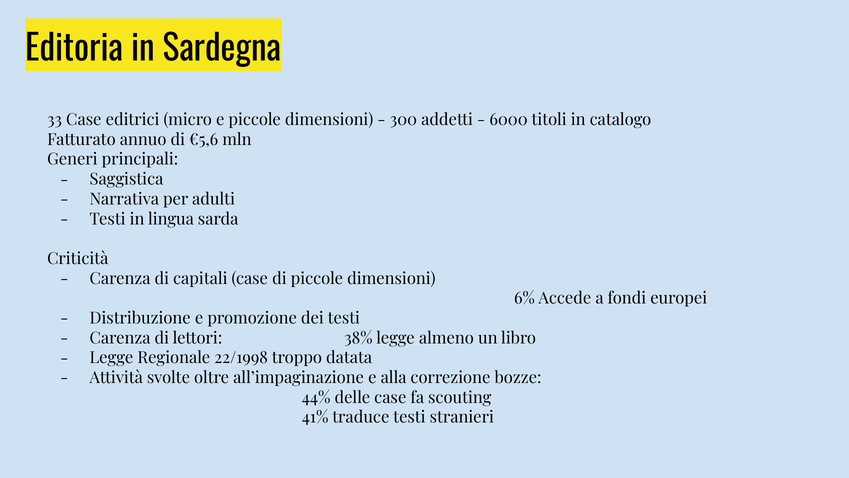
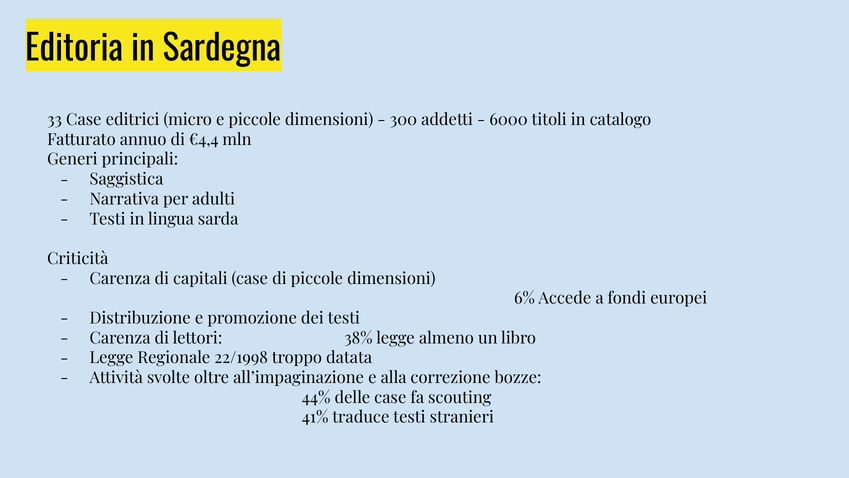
€5,6: €5,6 -> €4,4
